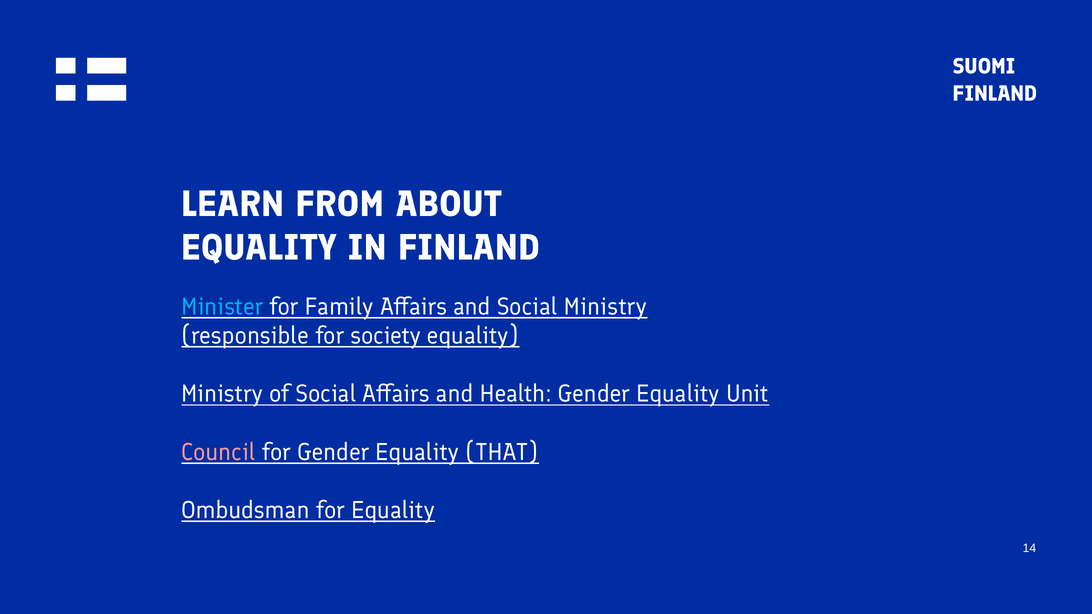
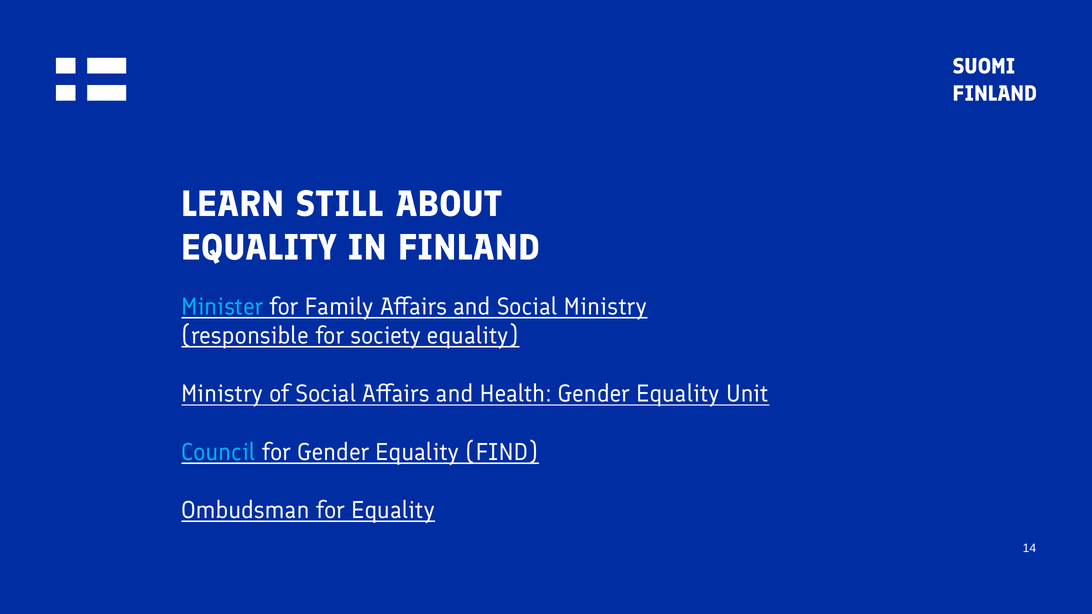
FROM: FROM -> STILL
Council colour: pink -> light blue
THAT: THAT -> FIND
